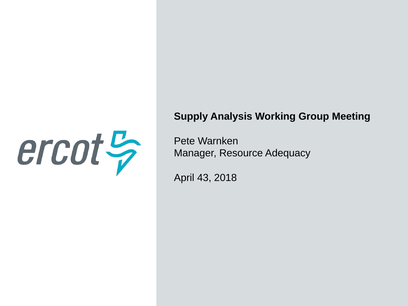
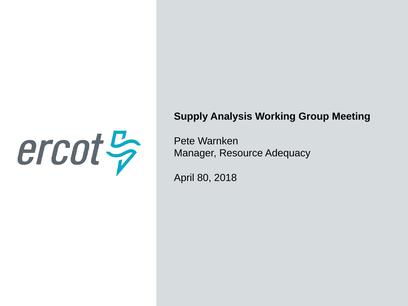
43: 43 -> 80
